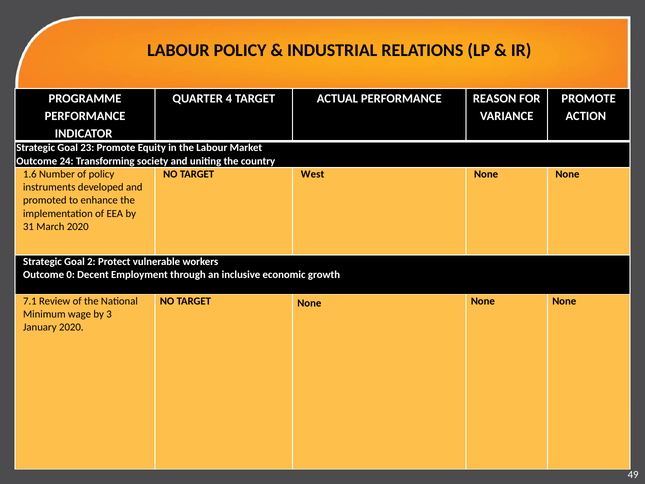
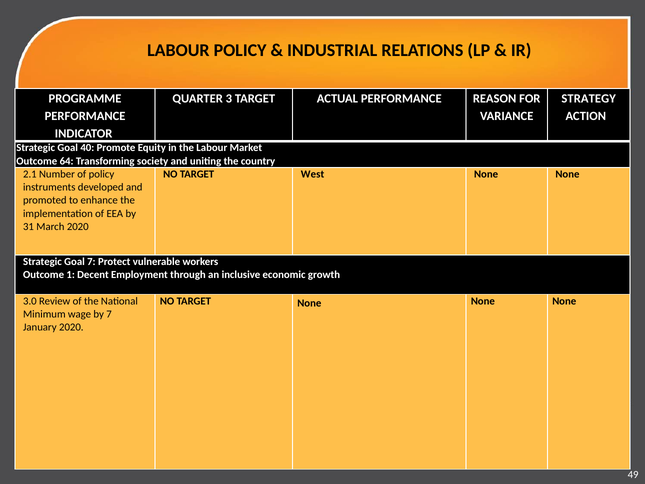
4: 4 -> 3
PROMOTE at (589, 99): PROMOTE -> STRATEGY
23: 23 -> 40
24: 24 -> 64
1.6: 1.6 -> 2.1
Goal 2: 2 -> 7
0: 0 -> 1
7.1: 7.1 -> 3.0
by 3: 3 -> 7
